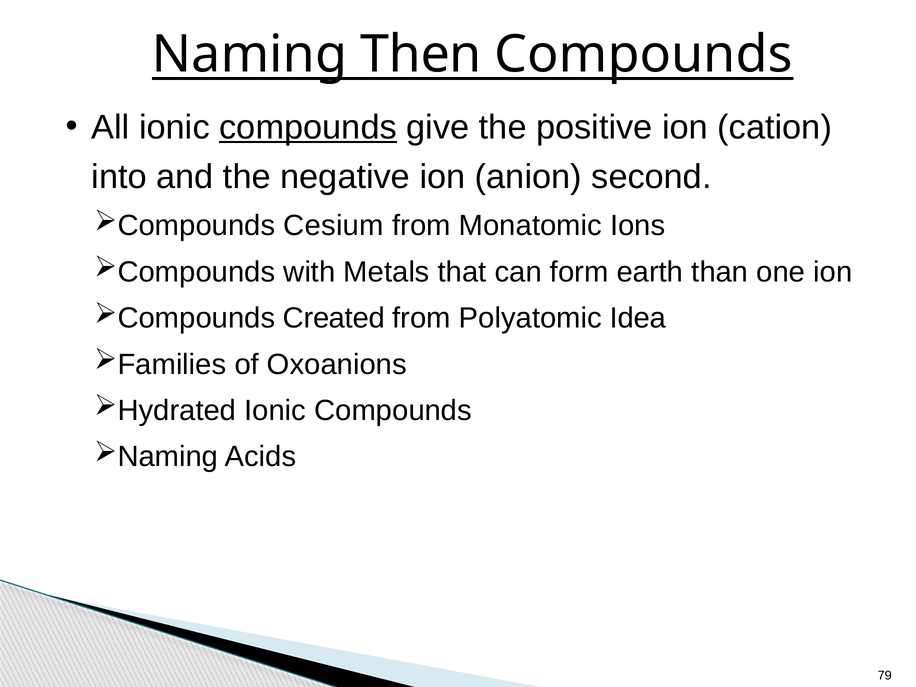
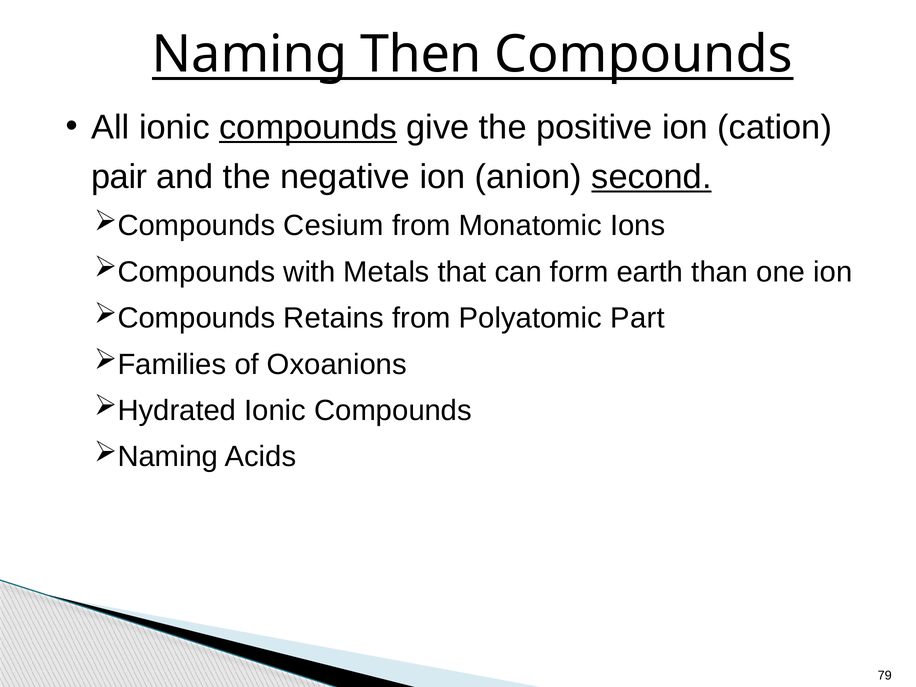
into: into -> pair
second underline: none -> present
Created: Created -> Retains
Idea: Idea -> Part
